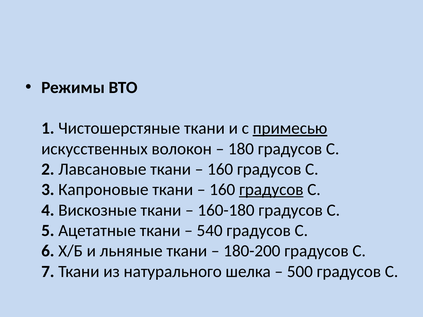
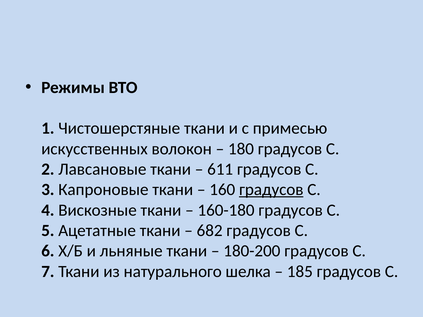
примесью underline: present -> none
160 at (220, 169): 160 -> 611
540: 540 -> 682
500: 500 -> 185
